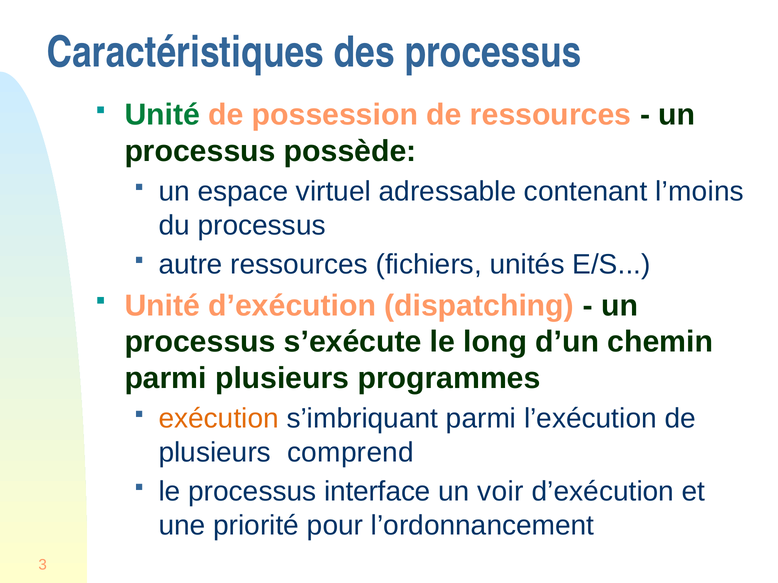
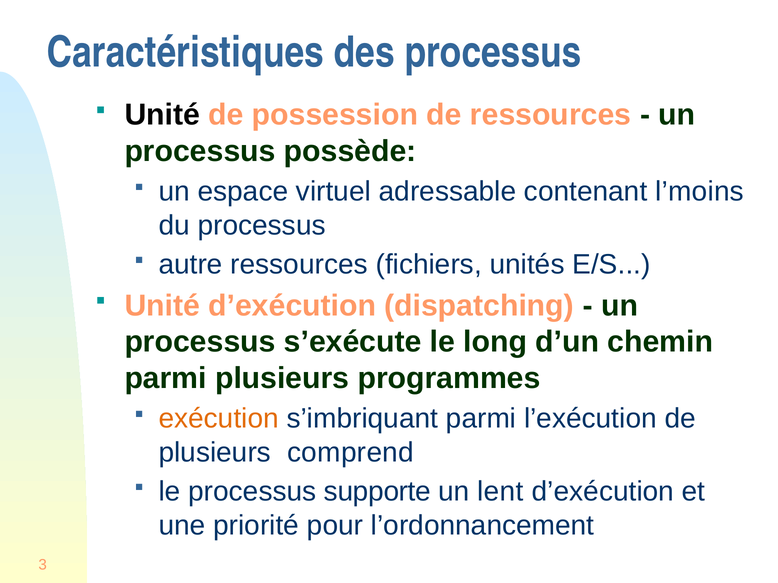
Unité at (162, 115) colour: green -> black
interface: interface -> supporte
voir: voir -> lent
